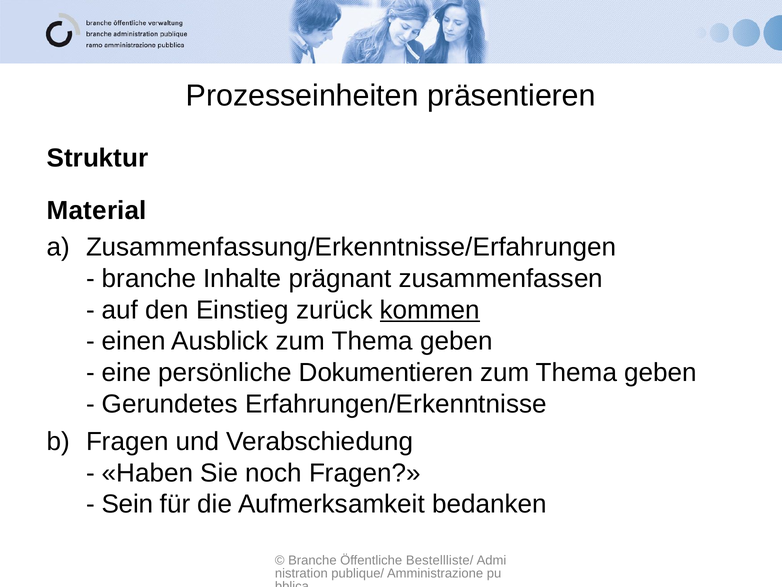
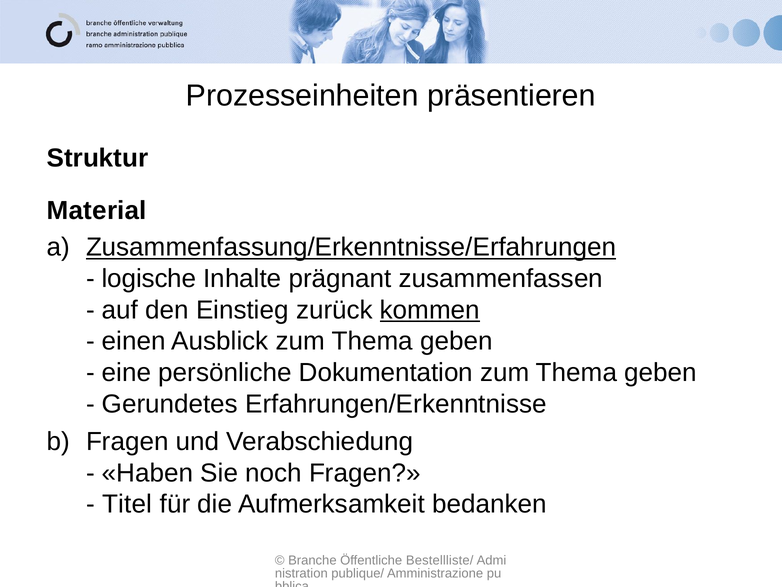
Zusammenfassung/Erkenntnisse/Erfahrungen underline: none -> present
branche at (149, 278): branche -> logische
Dokumentieren: Dokumentieren -> Dokumentation
Sein: Sein -> Titel
